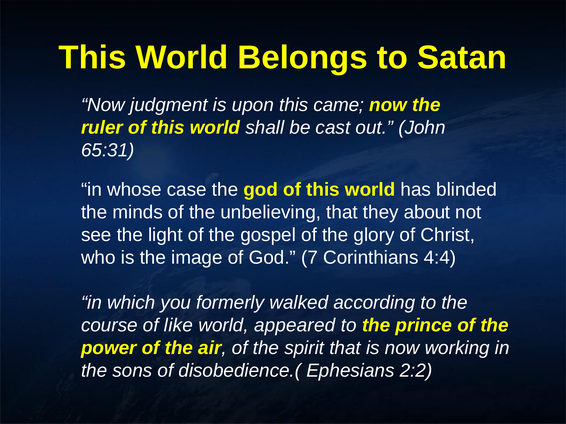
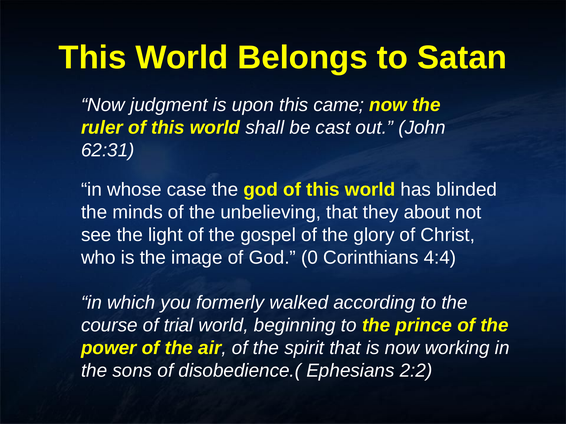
65:31: 65:31 -> 62:31
7: 7 -> 0
like: like -> trial
appeared: appeared -> beginning
